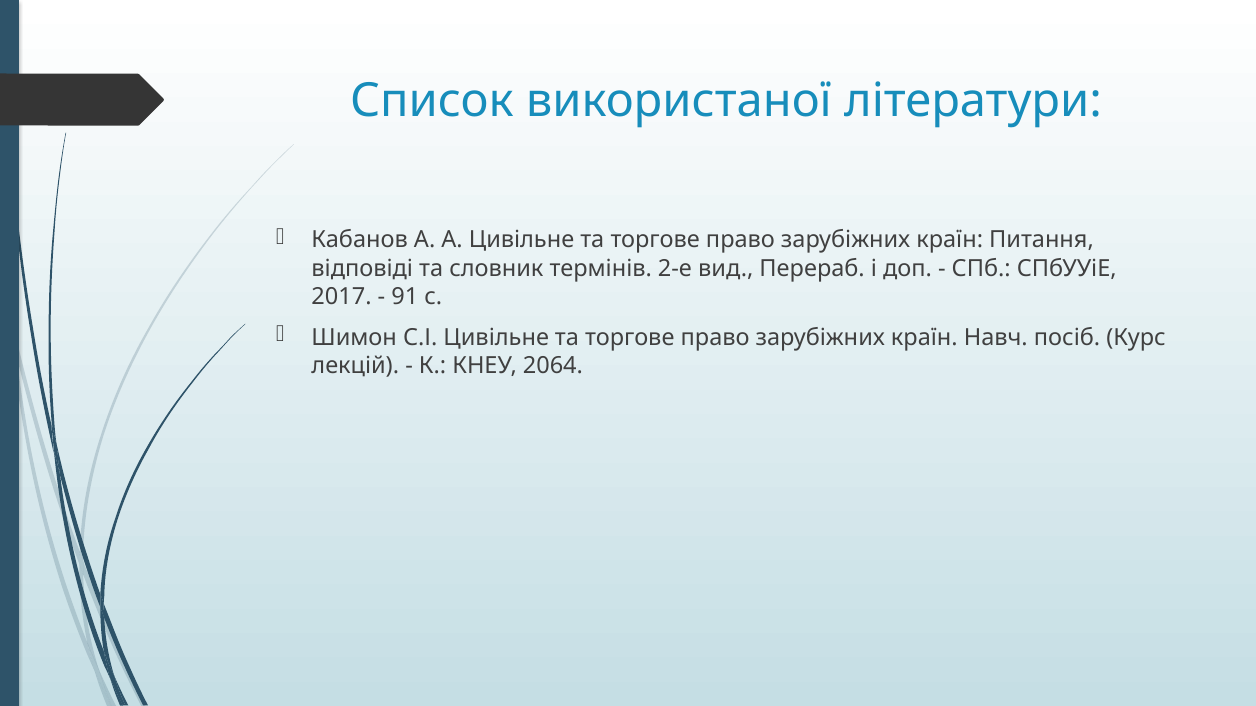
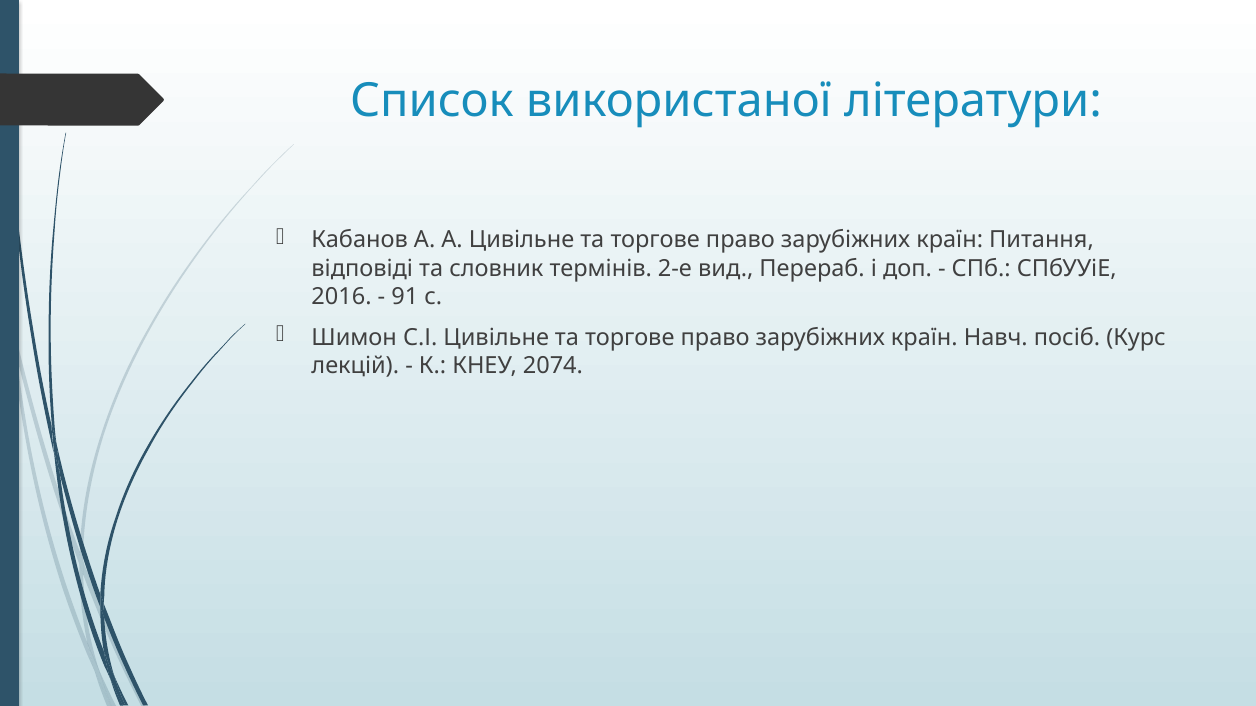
2017: 2017 -> 2016
2064: 2064 -> 2074
